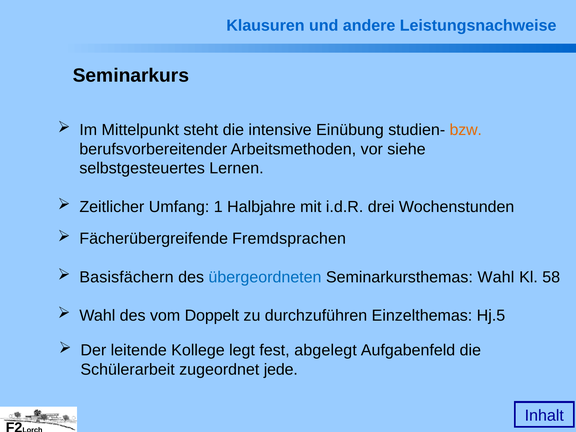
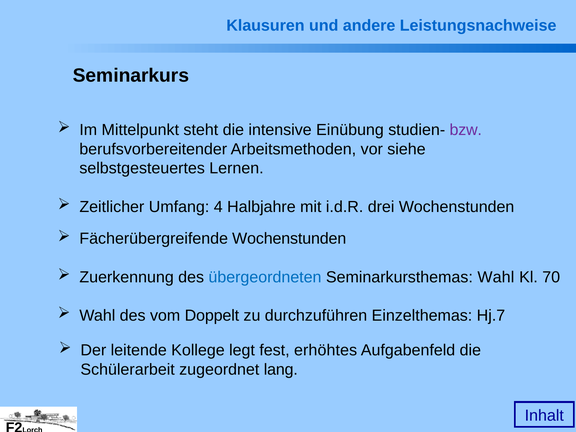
bzw colour: orange -> purple
1: 1 -> 4
Fächerübergreifende Fremdsprachen: Fremdsprachen -> Wochenstunden
Basisfächern: Basisfächern -> Zuerkennung
58: 58 -> 70
Hj.5: Hj.5 -> Hj.7
abgelegt: abgelegt -> erhöhtes
jede: jede -> lang
